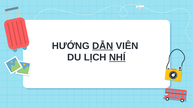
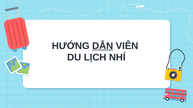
NHÍ underline: present -> none
